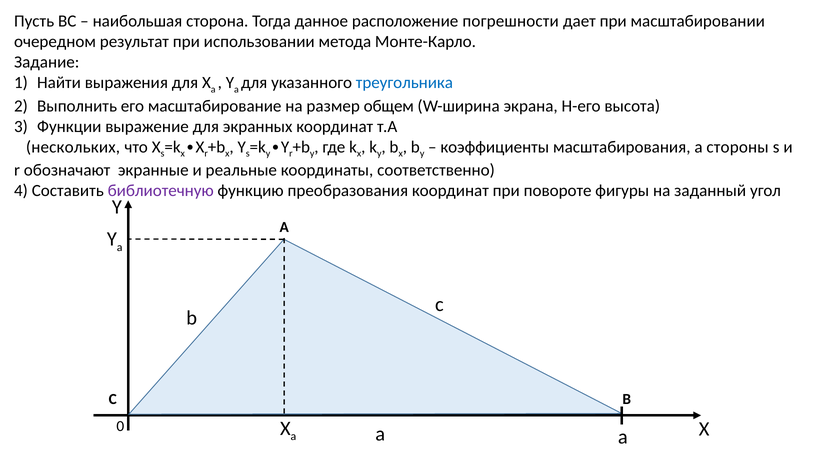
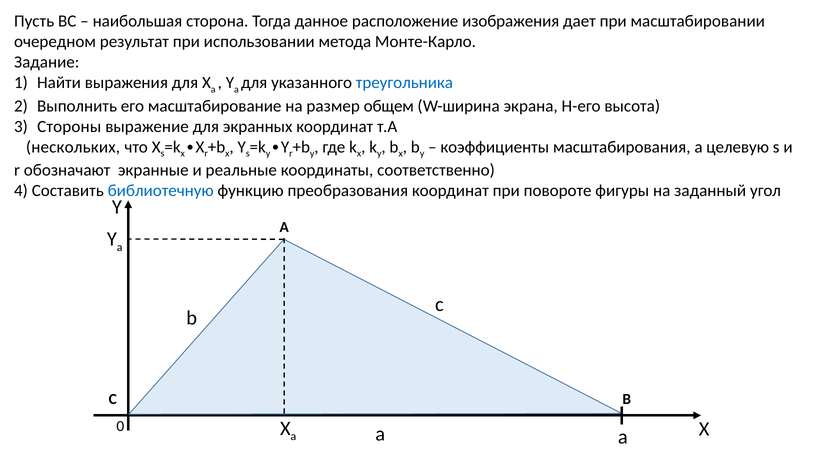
погрешности: погрешности -> изображения
Функции: Функции -> Стороны
стороны: стороны -> целевую
библиотечную colour: purple -> blue
